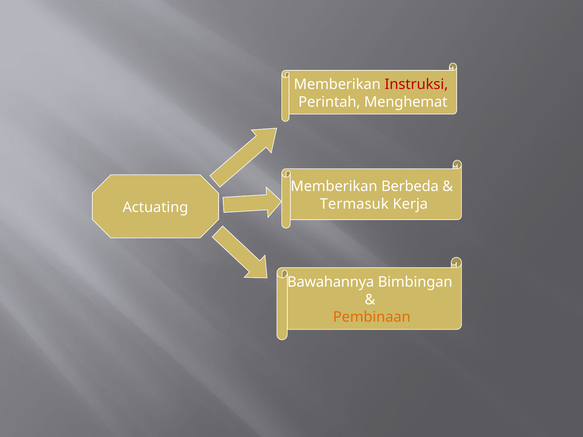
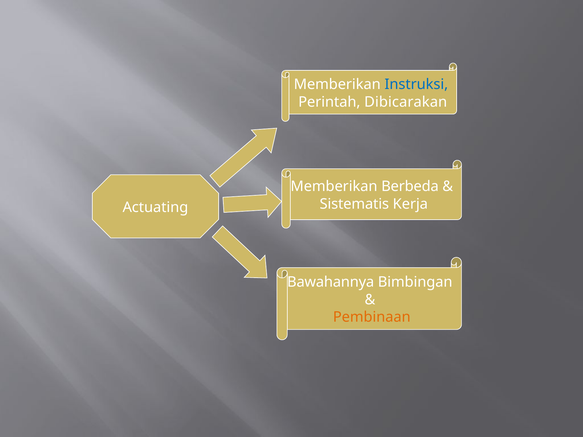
Instruksi colour: red -> blue
Menghemat: Menghemat -> Dibicarakan
Termasuk: Termasuk -> Sistematis
